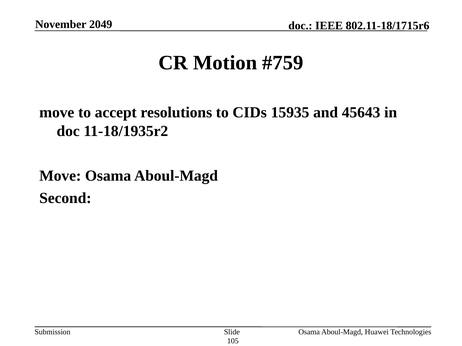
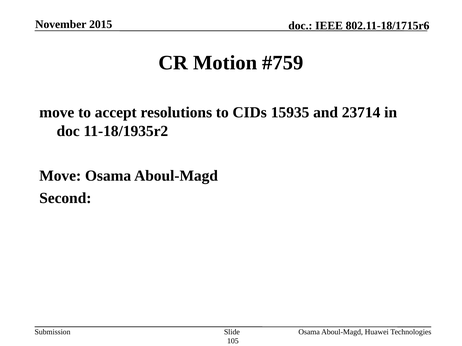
2049: 2049 -> 2015
45643: 45643 -> 23714
